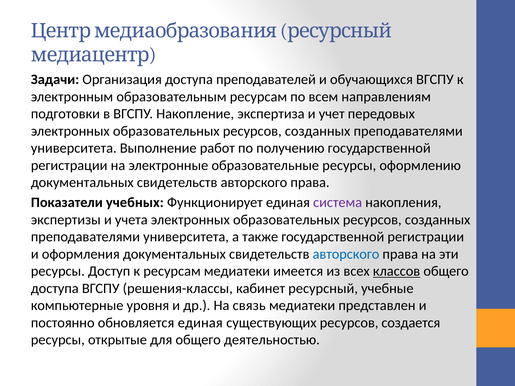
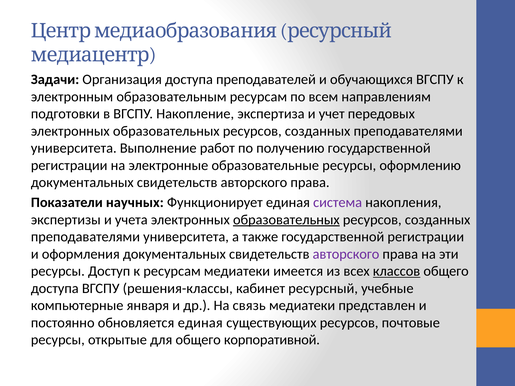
учебных: учебных -> научных
образовательных at (286, 220) underline: none -> present
авторского at (346, 254) colour: blue -> purple
уровня: уровня -> января
создается: создается -> почтовые
деятельностью: деятельностью -> корпоративной
